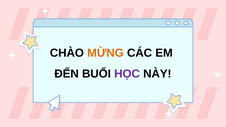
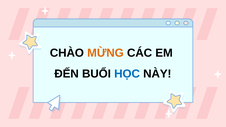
HỌC colour: purple -> blue
